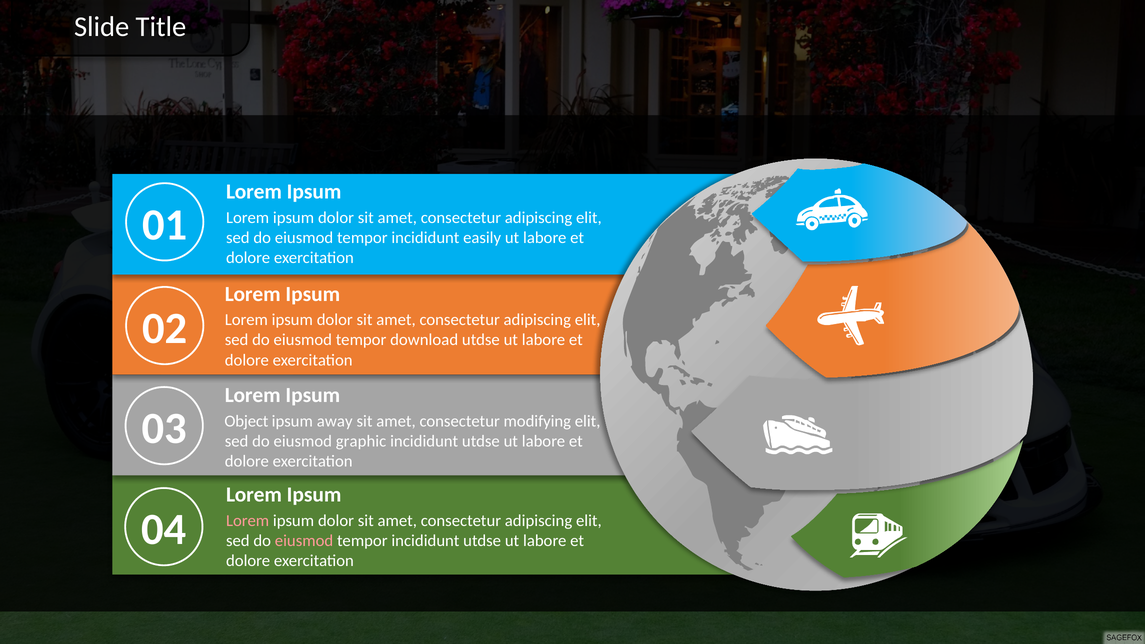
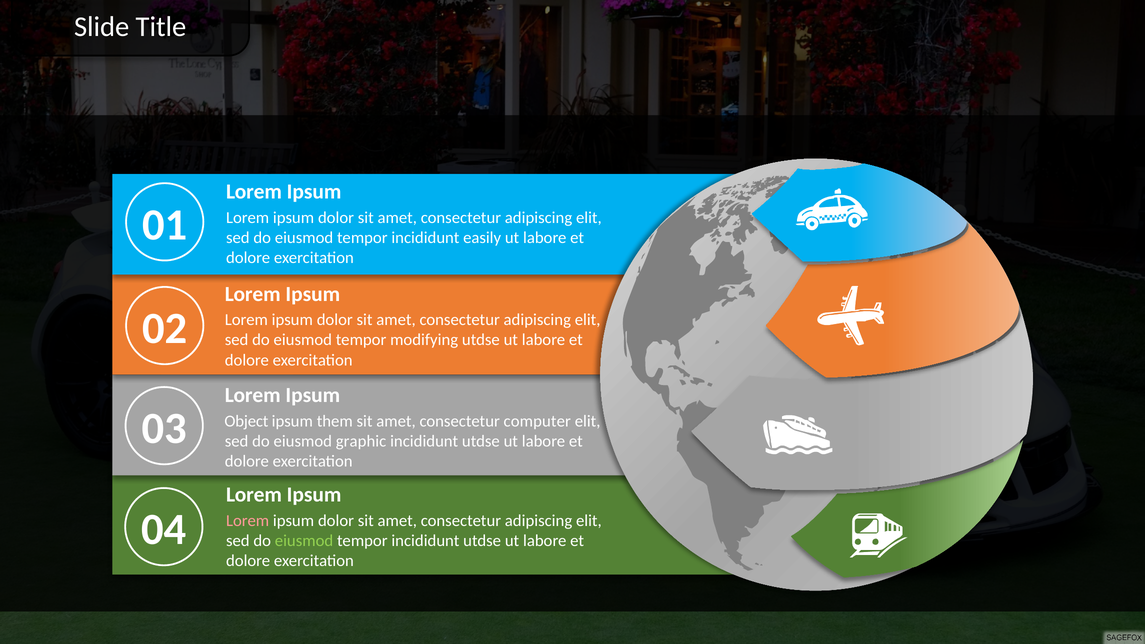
download: download -> modifying
away: away -> them
modifying: modifying -> computer
eiusmod at (304, 541) colour: pink -> light green
